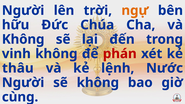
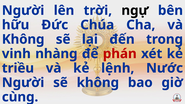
ngự colour: orange -> black
vinh không: không -> nhàng
thâu: thâu -> triều
